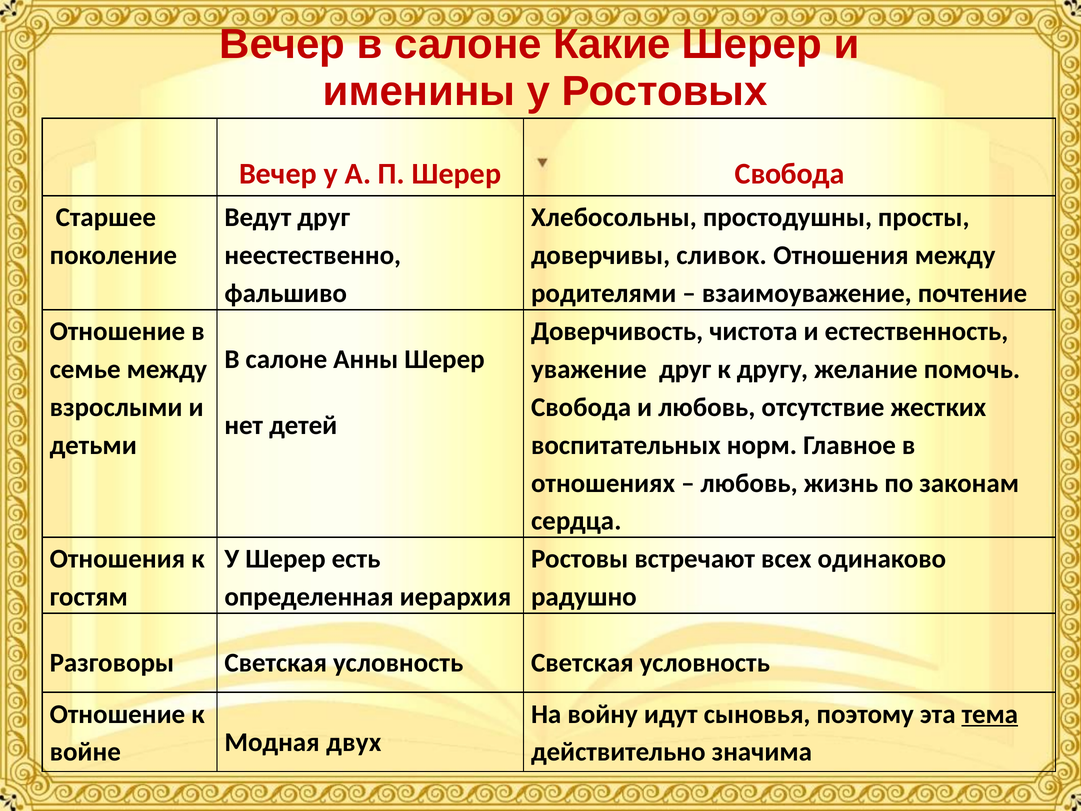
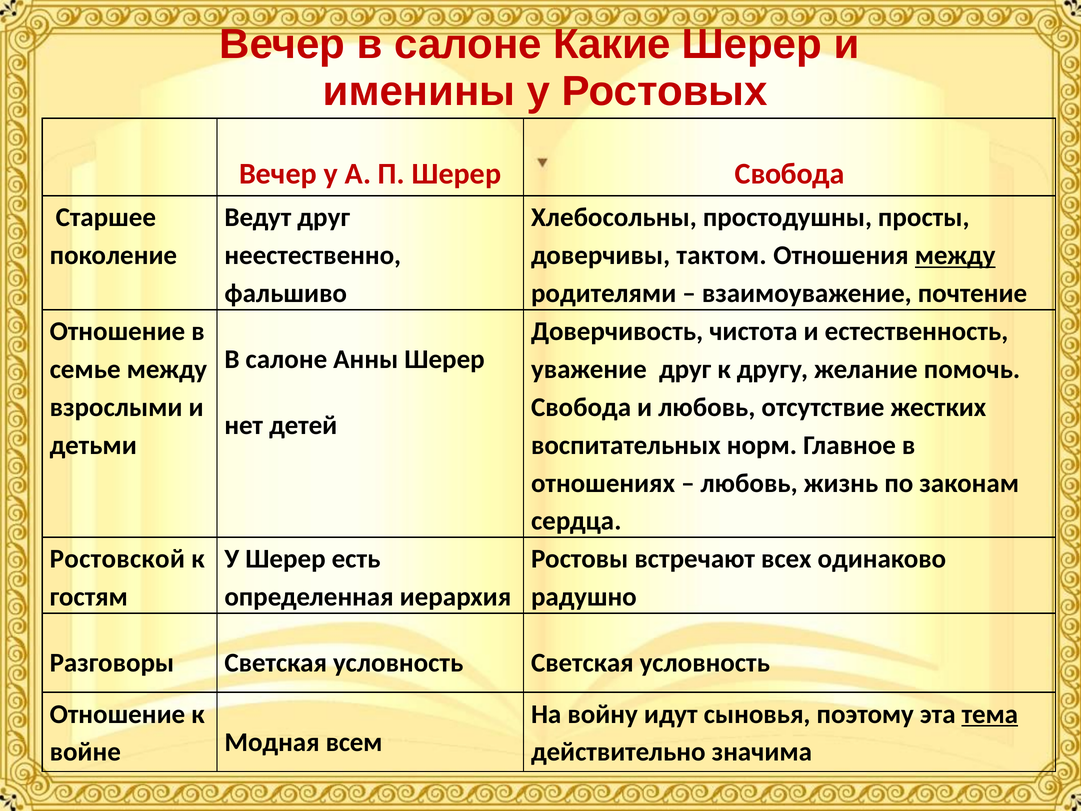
сливок: сливок -> тактом
между at (955, 255) underline: none -> present
Отношения at (117, 559): Отношения -> Ростовской
двух: двух -> всем
